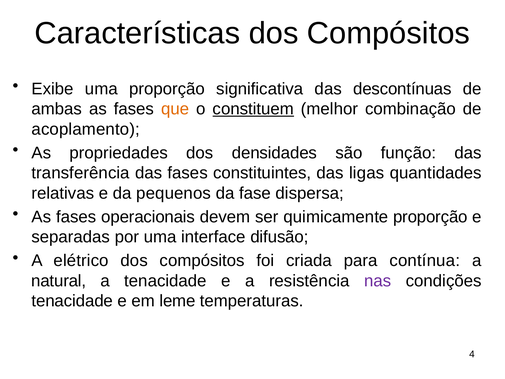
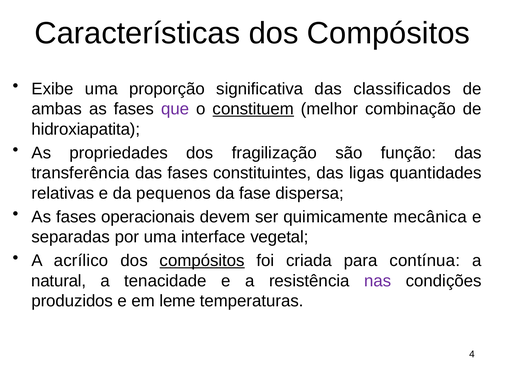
descontínuas: descontínuas -> classificados
que colour: orange -> purple
acoplamento: acoplamento -> hidroxiapatita
densidades: densidades -> fragilização
quimicamente proporção: proporção -> mecânica
difusão: difusão -> vegetal
elétrico: elétrico -> acrílico
compósitos at (202, 260) underline: none -> present
tenacidade at (72, 301): tenacidade -> produzidos
